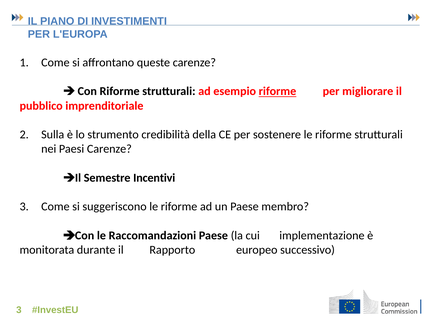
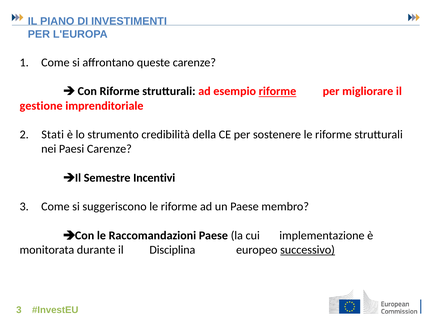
pubblico: pubblico -> gestione
Sulla: Sulla -> Stati
Rapporto: Rapporto -> Disciplina
successivo underline: none -> present
